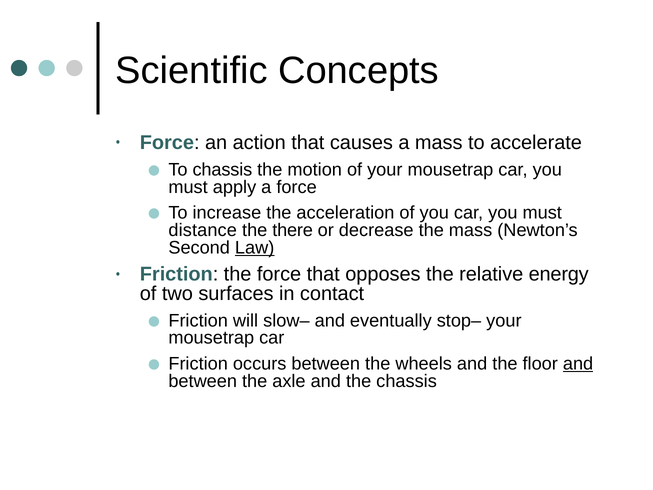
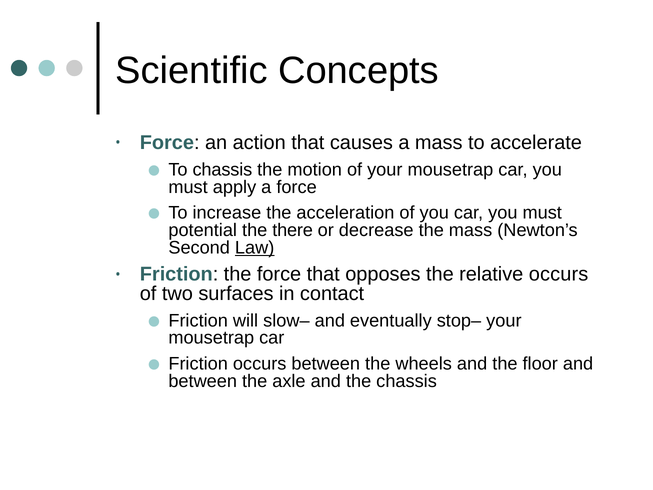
distance: distance -> potential
relative energy: energy -> occurs
and at (578, 363) underline: present -> none
